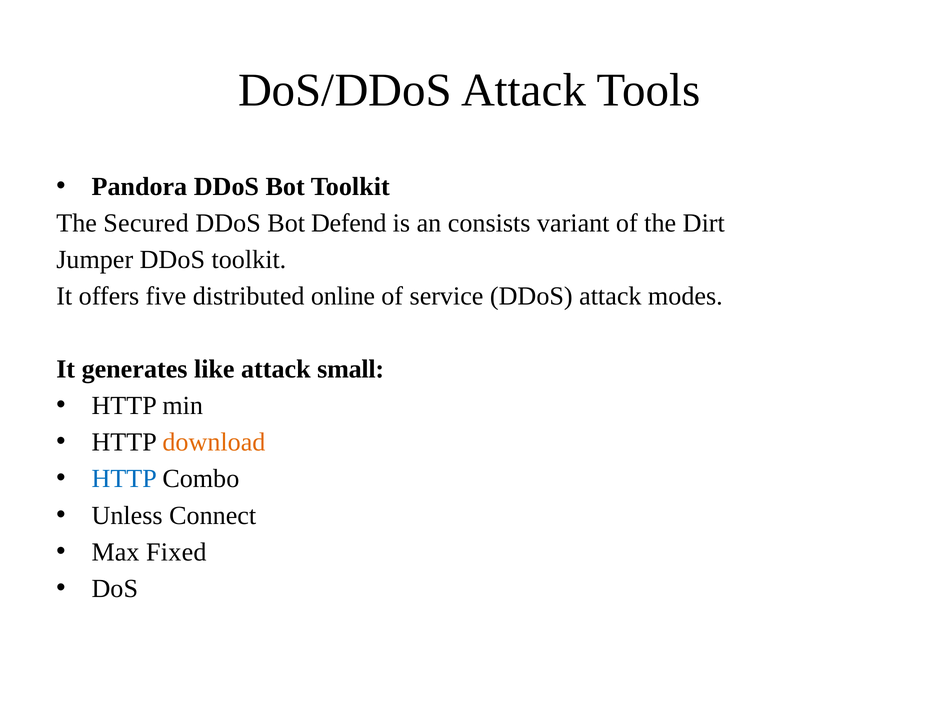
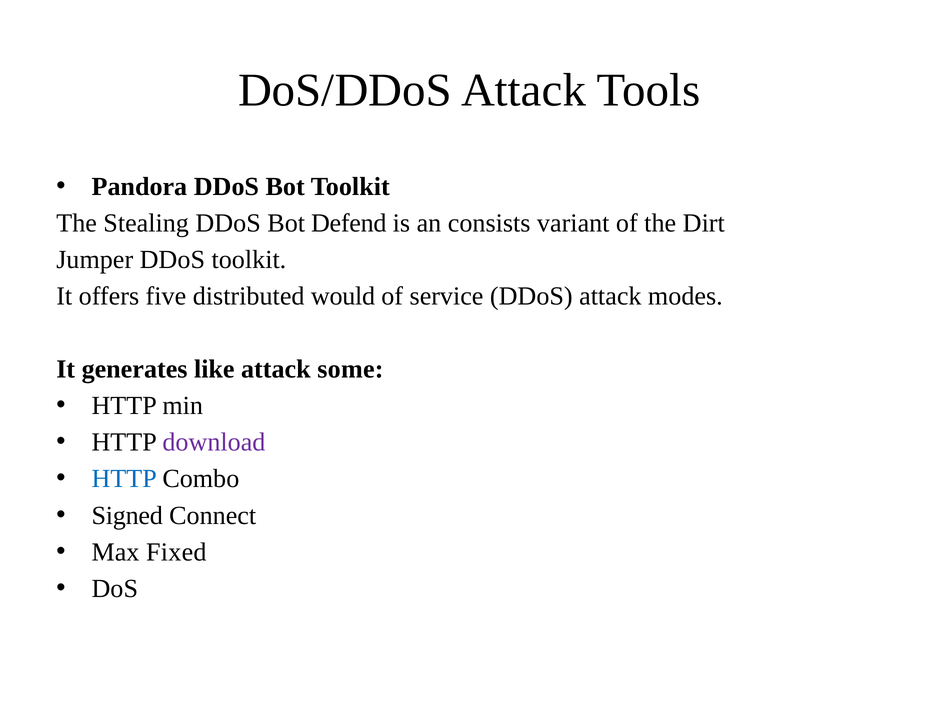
Secured: Secured -> Stealing
online: online -> would
small: small -> some
download colour: orange -> purple
Unless: Unless -> Signed
